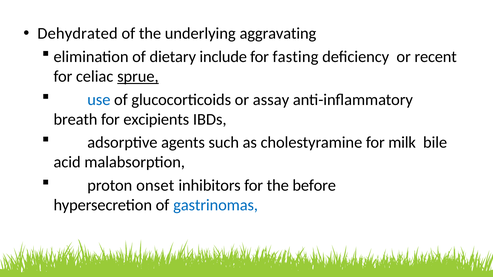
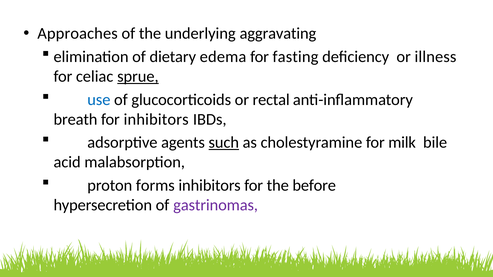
Dehydrated: Dehydrated -> Approaches
include: include -> edema
recent: recent -> illness
assay: assay -> rectal
for excipients: excipients -> inhibitors
such underline: none -> present
onset: onset -> forms
gastrinomas colour: blue -> purple
